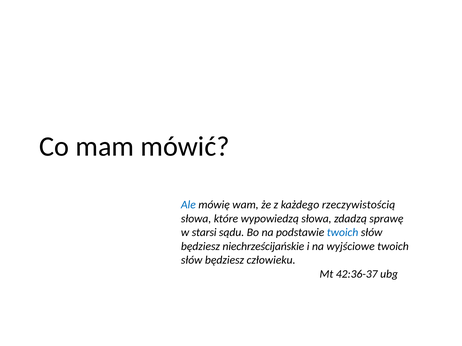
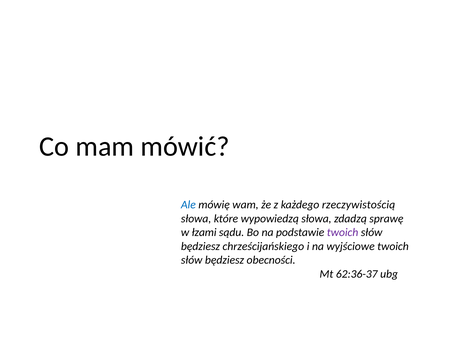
starsi: starsi -> łzami
twoich at (343, 233) colour: blue -> purple
niechrześcijańskie: niechrześcijańskie -> chrześcijańskiego
człowieku: człowieku -> obecności
42:36-37: 42:36-37 -> 62:36-37
